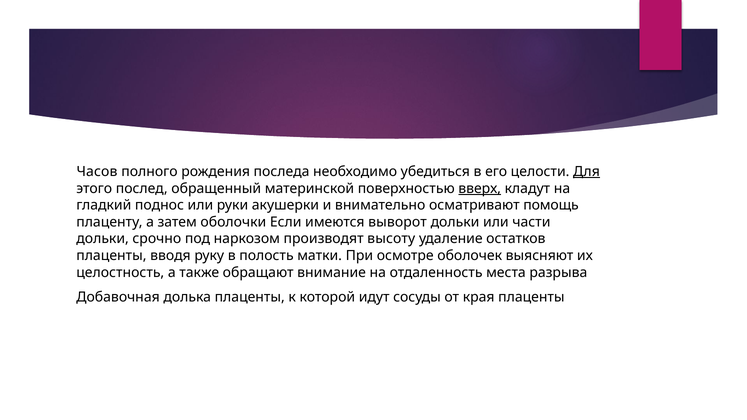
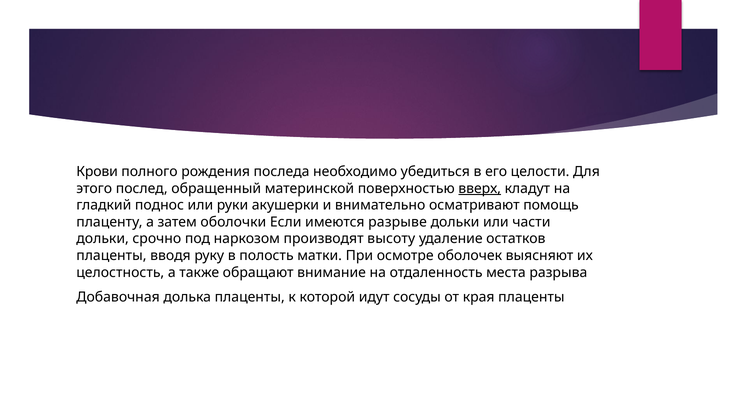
Часов: Часов -> Крови
Для underline: present -> none
выворот: выворот -> разрыве
